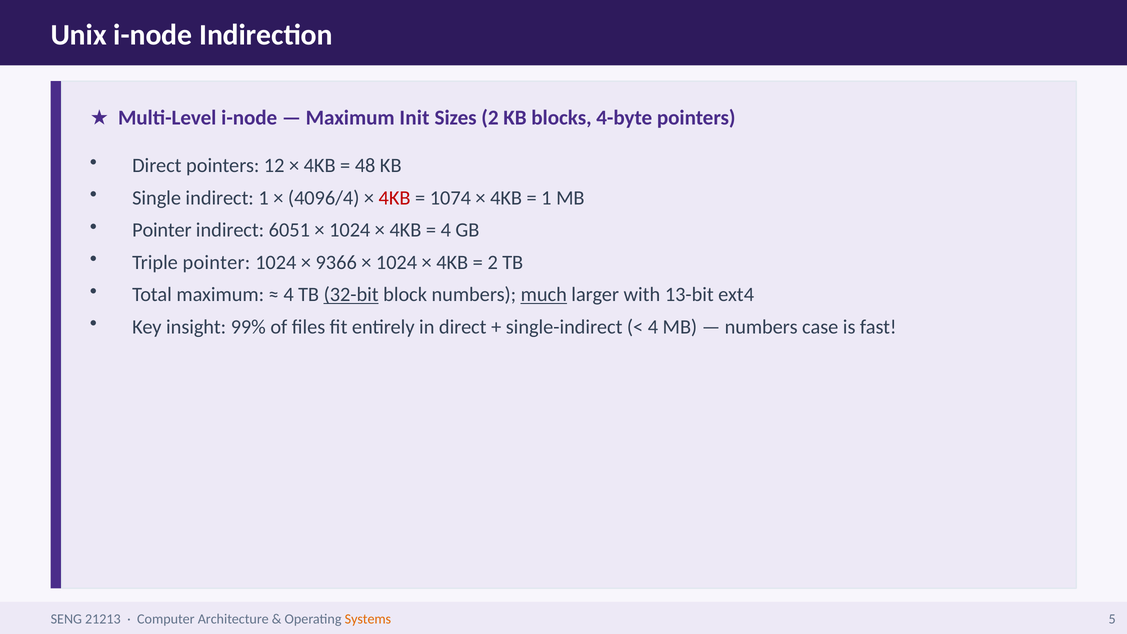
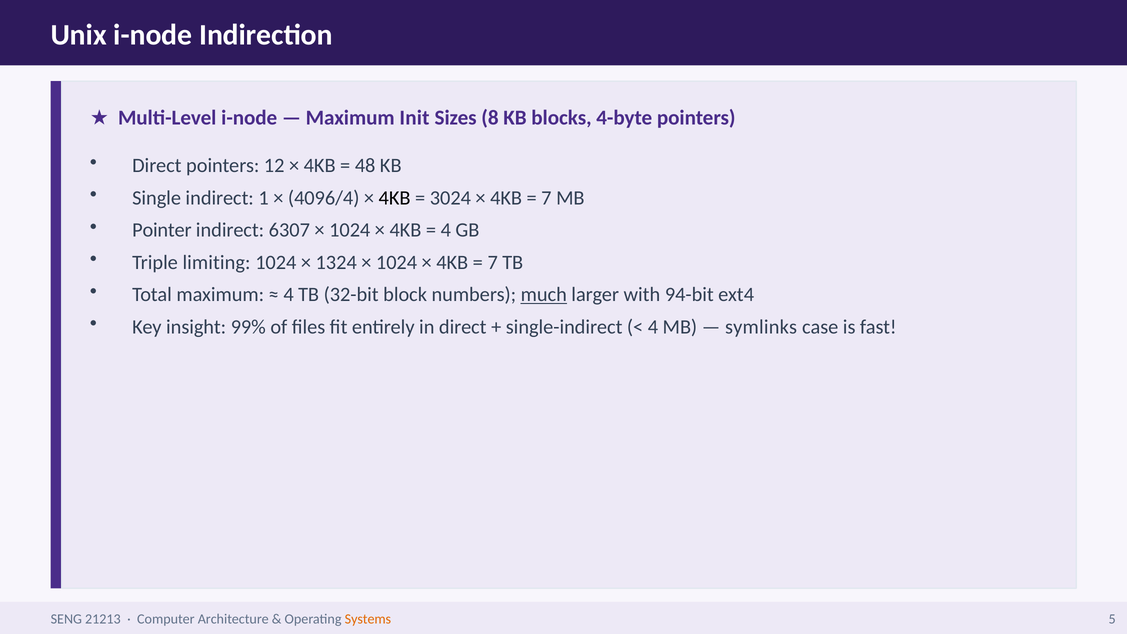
Sizes 2: 2 -> 8
4KB at (395, 198) colour: red -> black
1074: 1074 -> 3024
1 at (546, 198): 1 -> 7
6051: 6051 -> 6307
Triple pointer: pointer -> limiting
9366: 9366 -> 1324
2 at (493, 262): 2 -> 7
32-bit underline: present -> none
13-bit: 13-bit -> 94-bit
numbers at (761, 327): numbers -> symlinks
